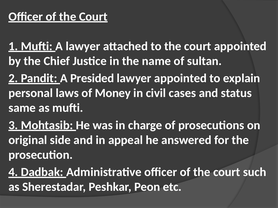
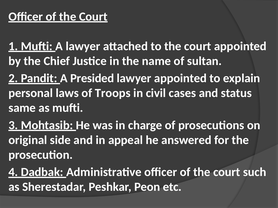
Money: Money -> Troops
